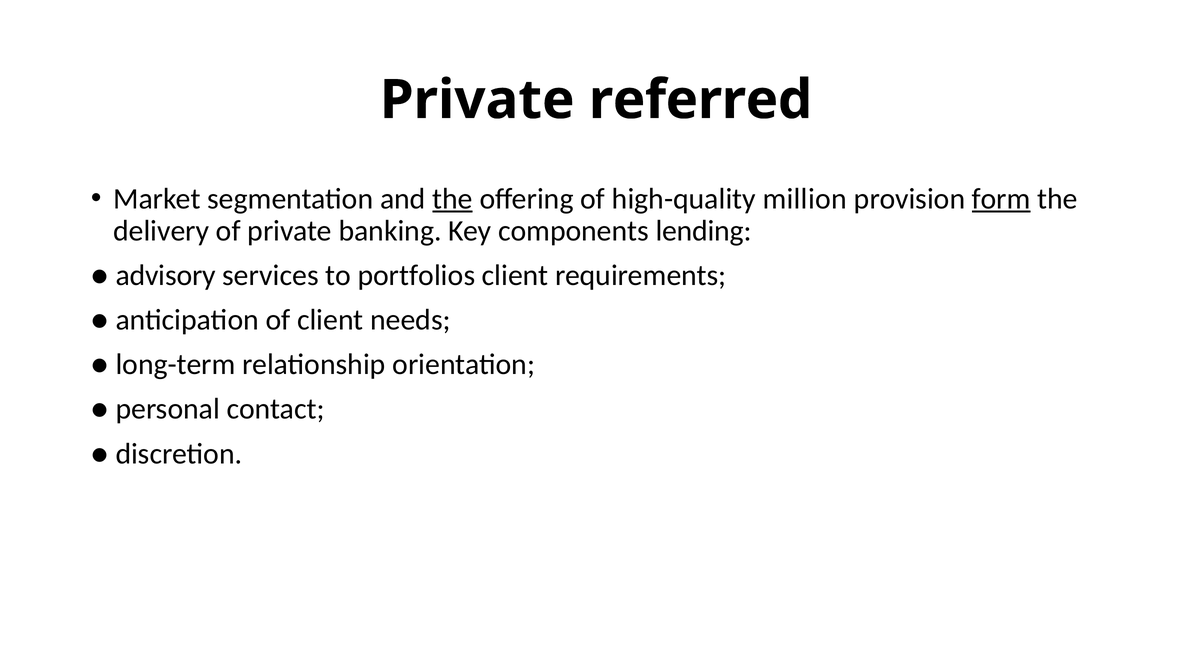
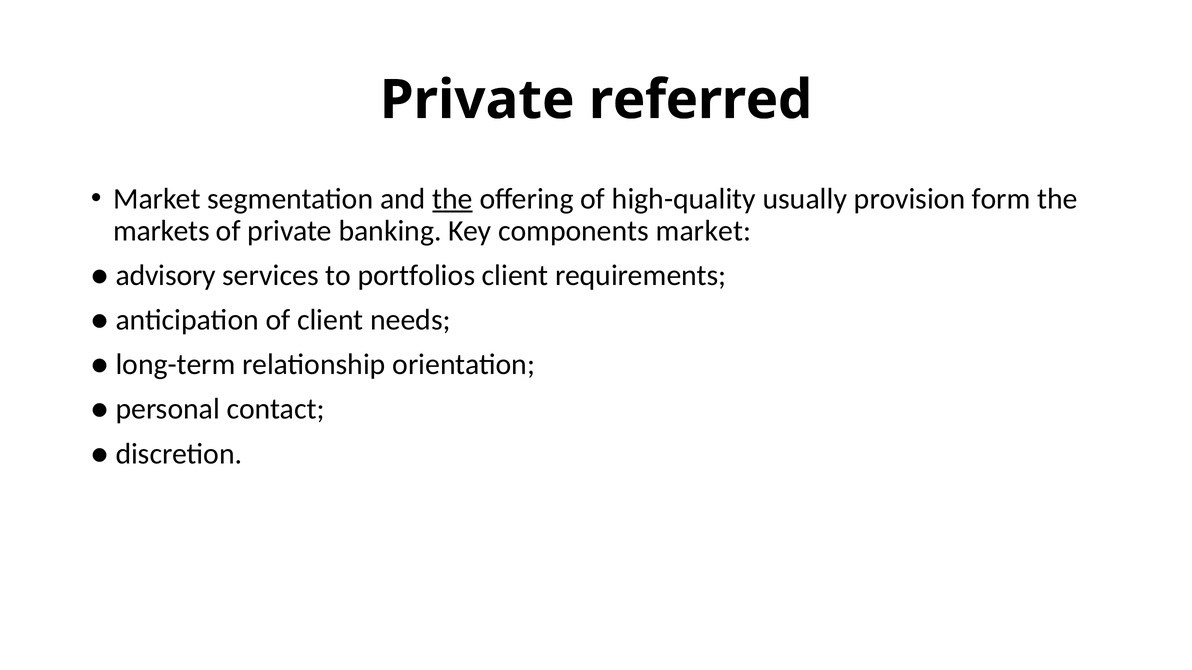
million: million -> usually
form underline: present -> none
delivery: delivery -> markets
components lending: lending -> market
